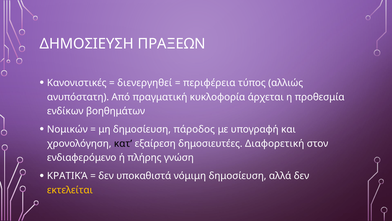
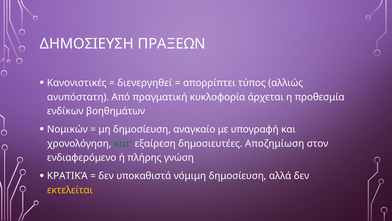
περιφέρεια: περιφέρεια -> απορρίπτει
πάροδος: πάροδος -> αναγκαίο
κατ colour: black -> green
Διαφορετική: Διαφορετική -> Αποζημίωση
